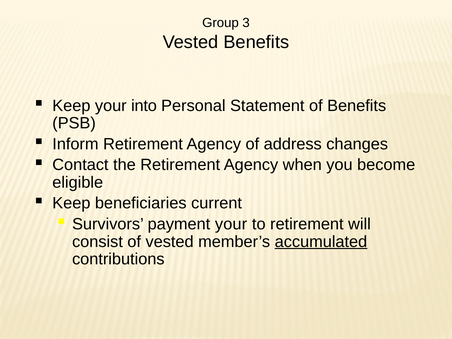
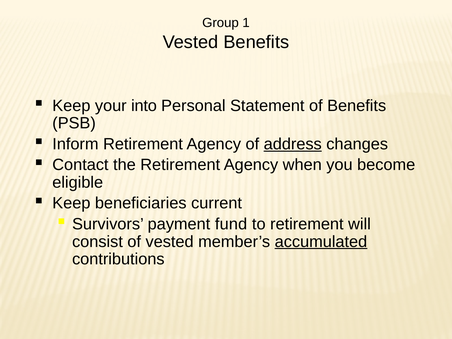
3: 3 -> 1
address underline: none -> present
payment your: your -> fund
